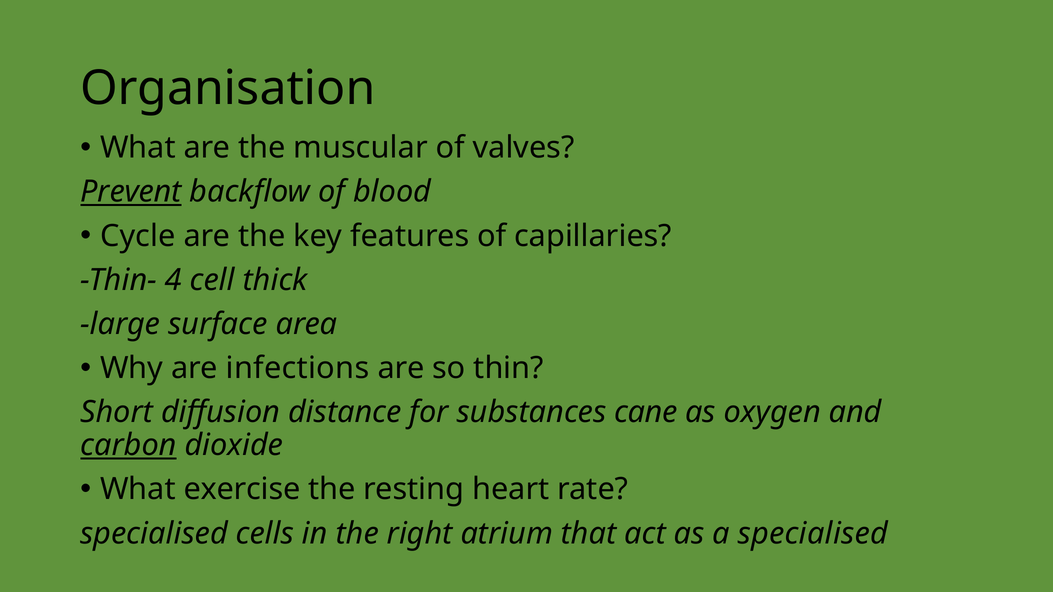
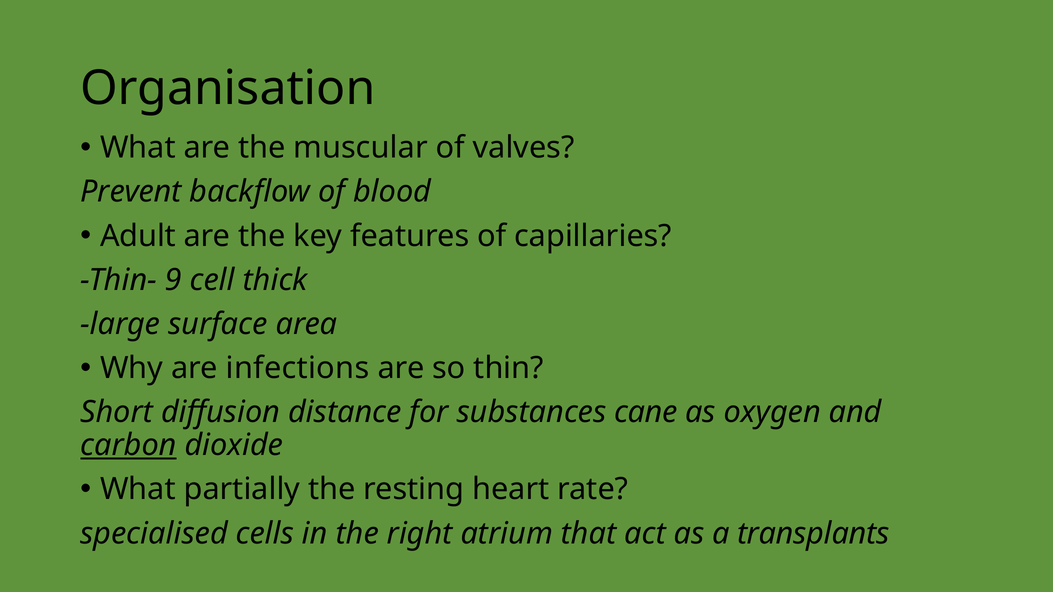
Prevent underline: present -> none
Cycle: Cycle -> Adult
4: 4 -> 9
exercise: exercise -> partially
a specialised: specialised -> transplants
